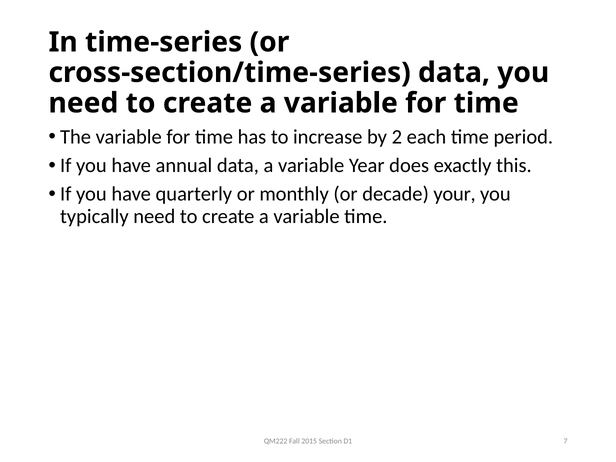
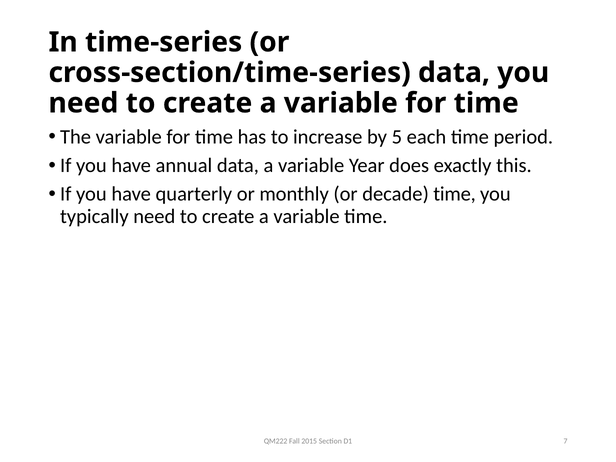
2: 2 -> 5
decade your: your -> time
